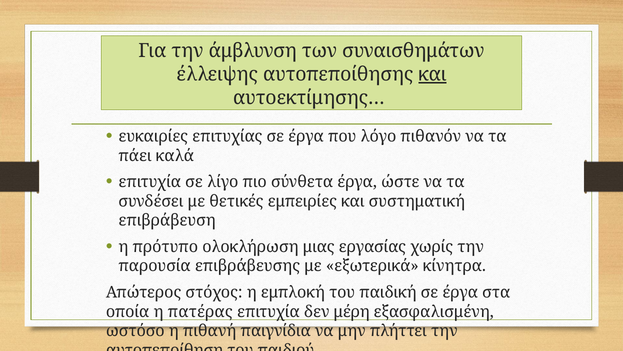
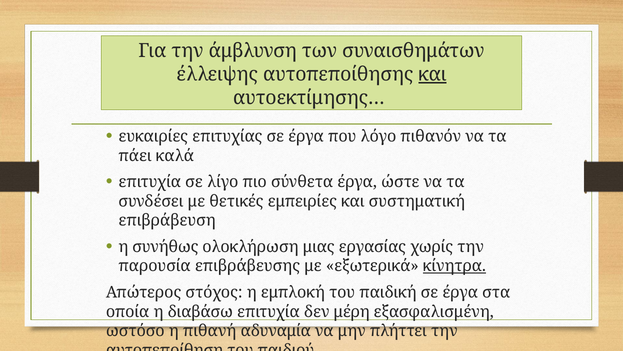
πρότυπο: πρότυπο -> συνήθως
κίνητρα underline: none -> present
πατέρας: πατέρας -> διαβάσω
παιγνίδια: παιγνίδια -> αδυναμία
